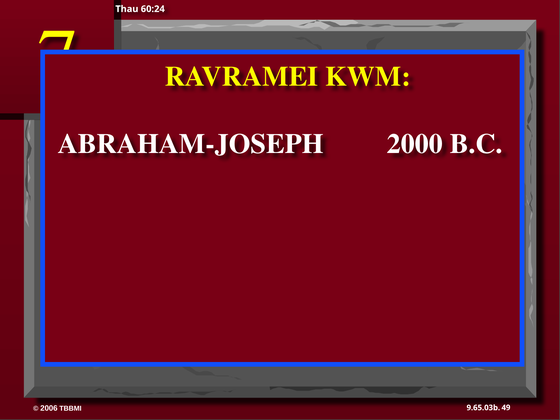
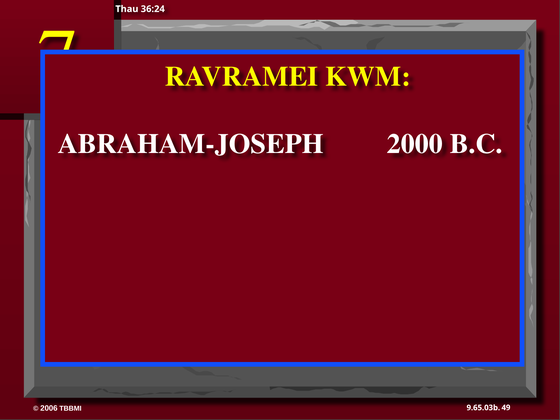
60:24: 60:24 -> 36:24
